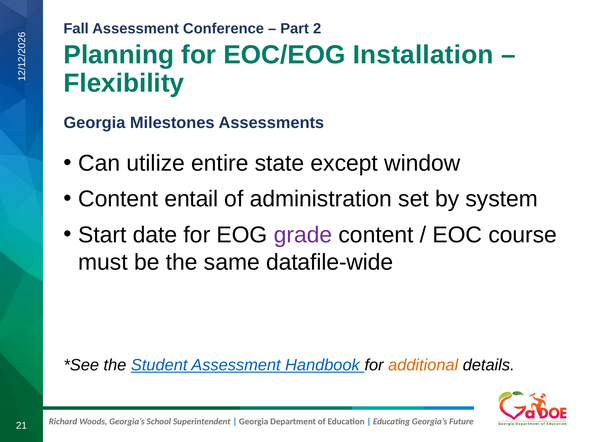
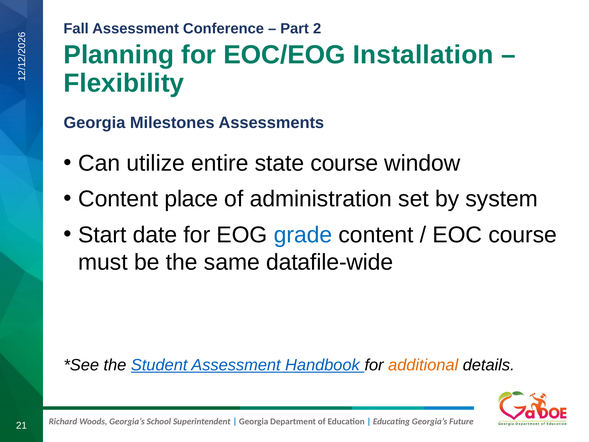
state except: except -> course
entail: entail -> place
grade colour: purple -> blue
